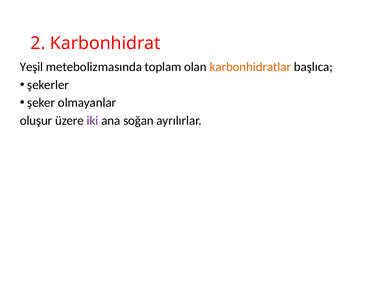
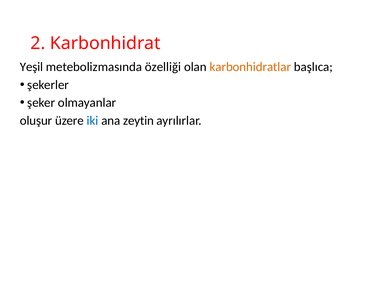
toplam: toplam -> özelliği
iki colour: purple -> blue
soğan: soğan -> zeytin
